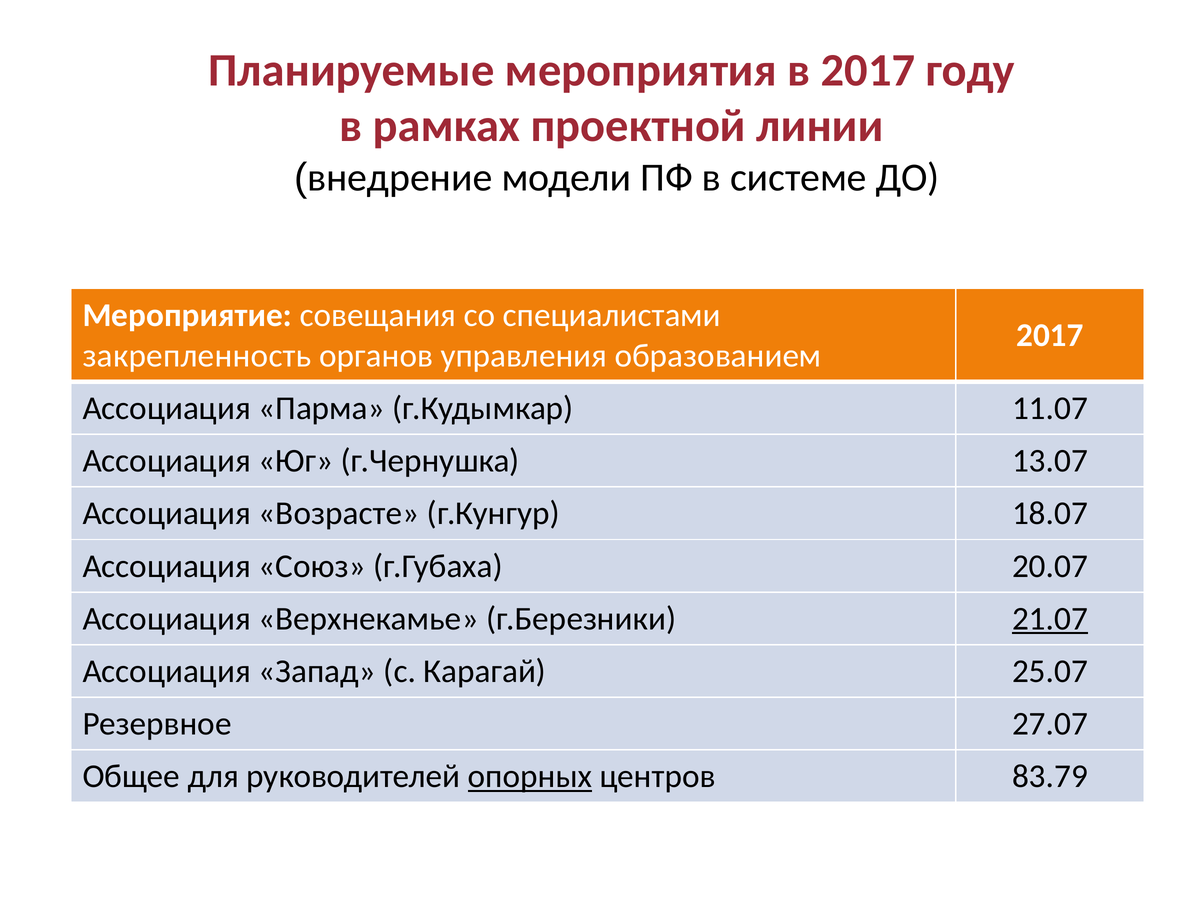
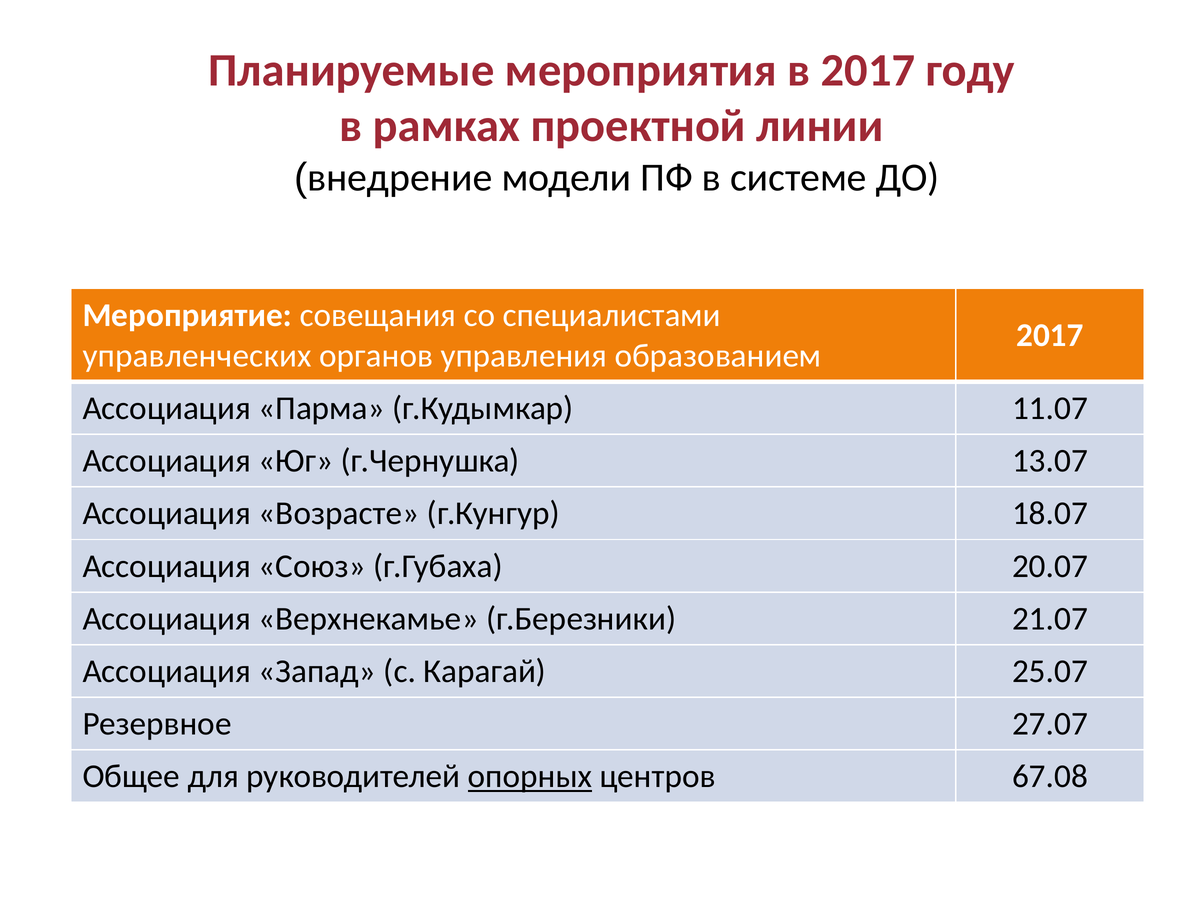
закрепленность: закрепленность -> управленческих
21.07 underline: present -> none
83.79: 83.79 -> 67.08
